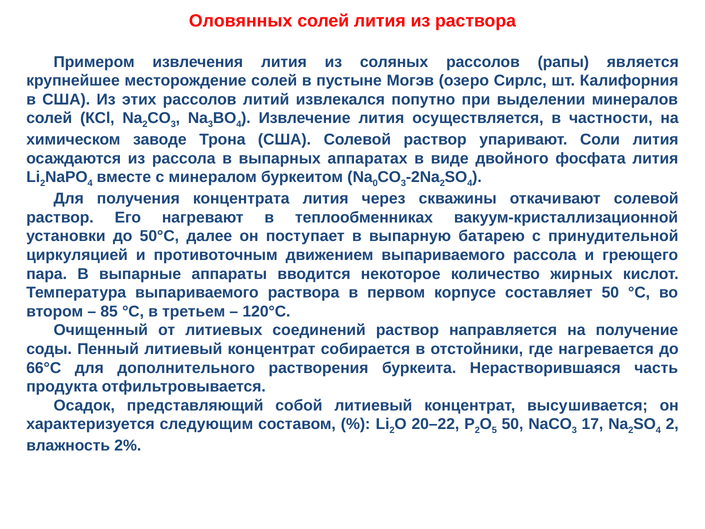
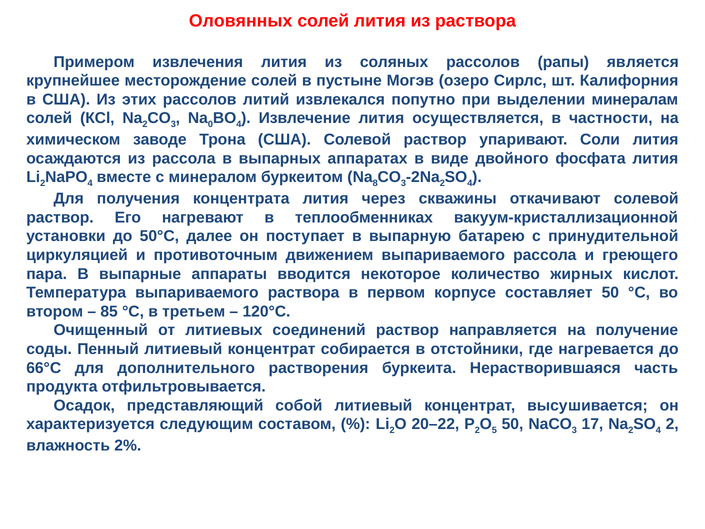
минералов: минералов -> минералам
3 at (210, 124): 3 -> 0
0: 0 -> 8
